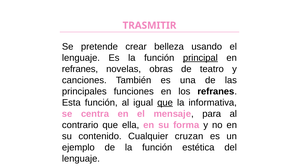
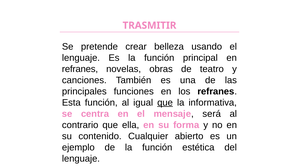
principal underline: present -> none
para: para -> será
cruzan: cruzan -> abierto
